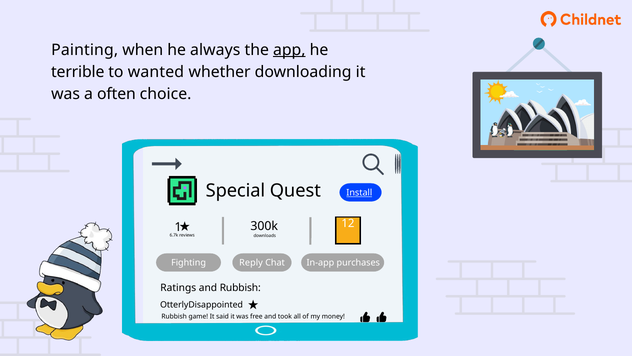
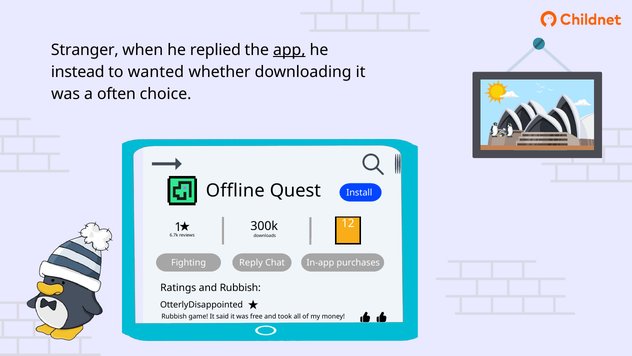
Painting: Painting -> Stranger
always: always -> replied
terrible: terrible -> instead
Special: Special -> Offline
Install underline: present -> none
